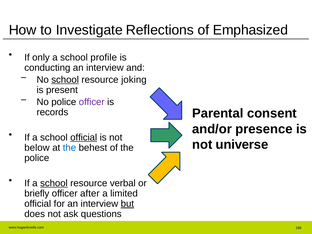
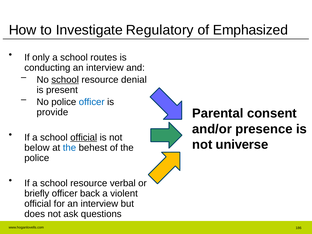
Reflections: Reflections -> Regulatory
profile: profile -> routes
joking: joking -> denial
officer at (92, 102) colour: purple -> blue
records: records -> provide
school at (54, 183) underline: present -> none
after: after -> back
limited: limited -> violent
but underline: present -> none
